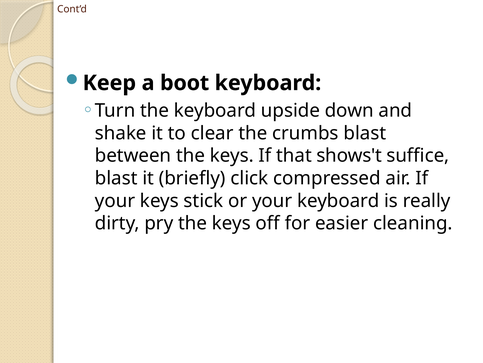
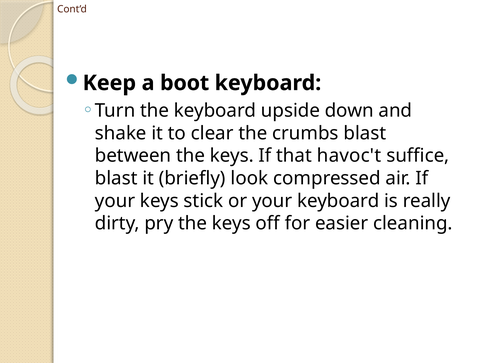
shows't: shows't -> havoc't
click: click -> look
